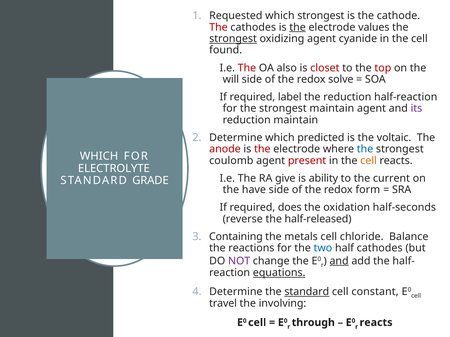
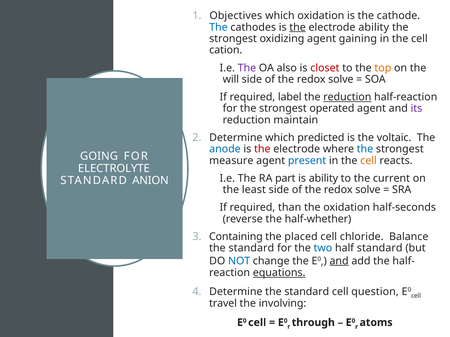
Requested: Requested -> Objectives
which strongest: strongest -> oxidation
The at (218, 27) colour: red -> blue
electrode values: values -> ability
strongest at (233, 39) underline: present -> none
cyanide: cyanide -> gaining
found: found -> cation
The at (247, 68) colour: red -> purple
top colour: red -> orange
reduction at (347, 97) underline: none -> present
strongest maintain: maintain -> operated
anode colour: red -> blue
WHICH at (99, 157): WHICH -> GOING
coulomb: coulomb -> measure
present colour: red -> blue
give: give -> part
GRADE: GRADE -> ANION
have: have -> least
form at (368, 190): form -> solve
does: does -> than
half-released: half-released -> half-whether
metals: metals -> placed
reactions at (251, 248): reactions -> standard
half cathodes: cathodes -> standard
NOT colour: purple -> blue
standard at (307, 292) underline: present -> none
constant: constant -> question
reacts at (376, 323): reacts -> atoms
